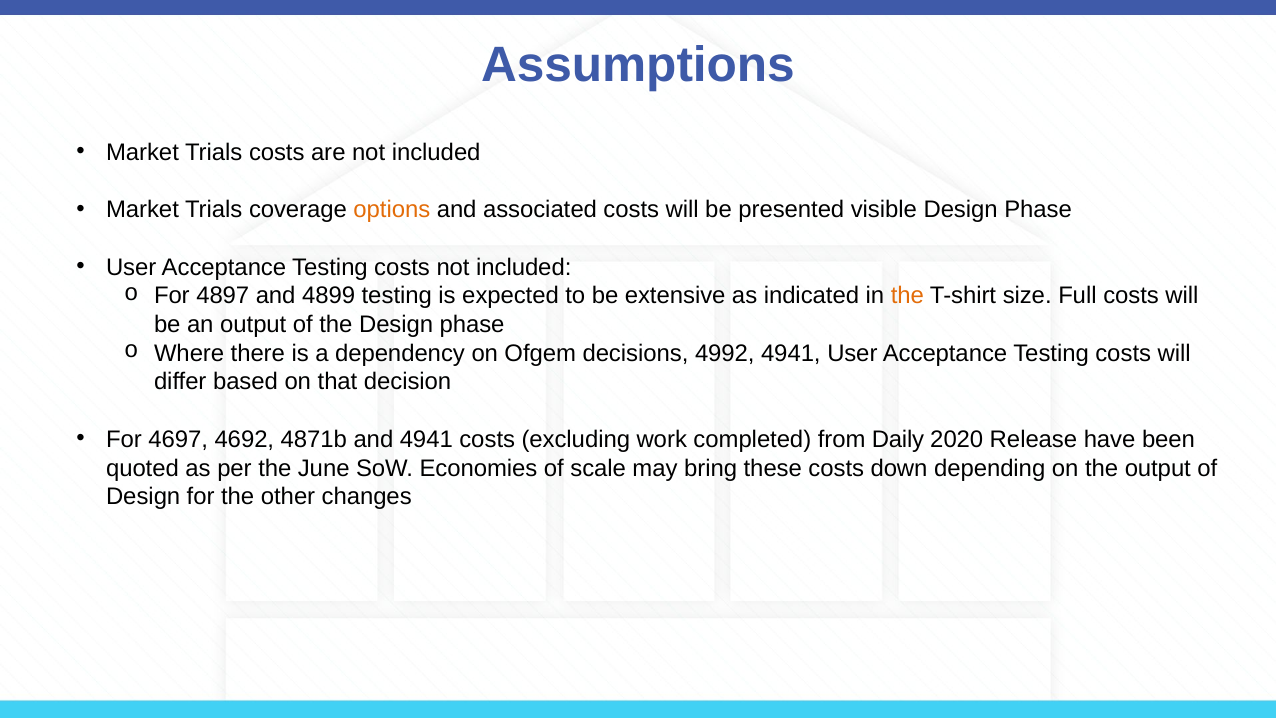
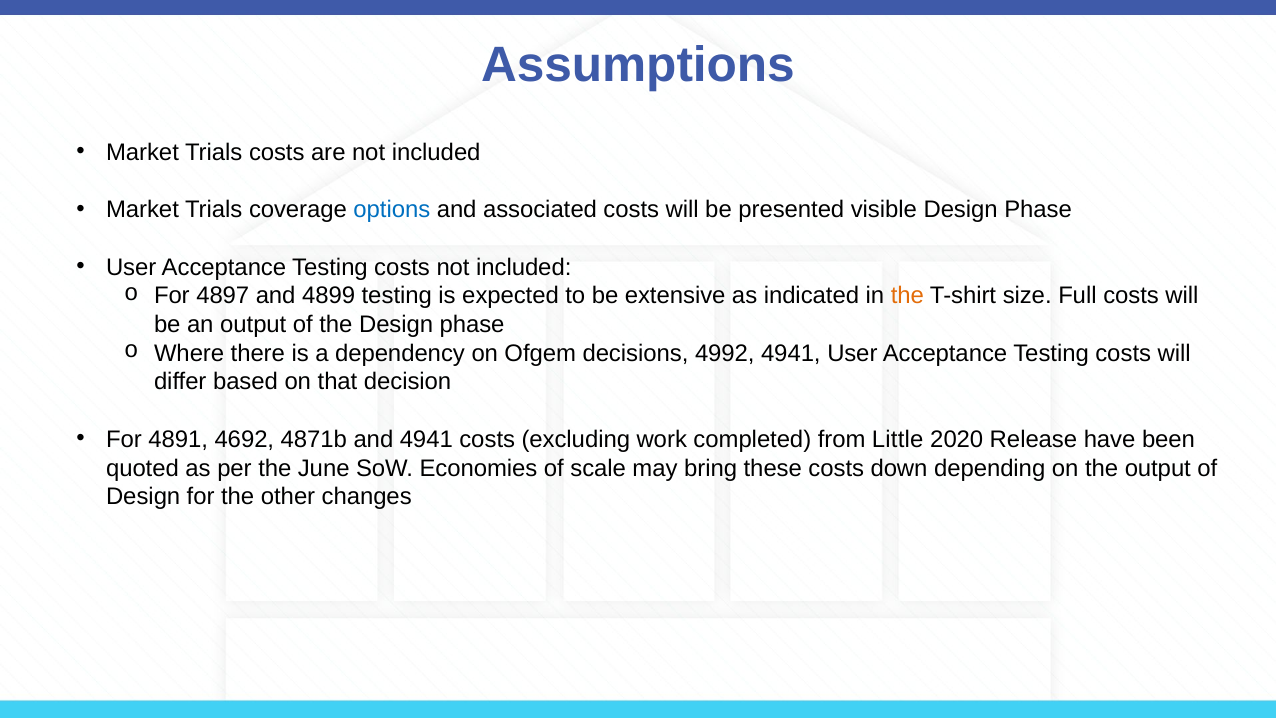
options colour: orange -> blue
4697: 4697 -> 4891
Daily: Daily -> Little
